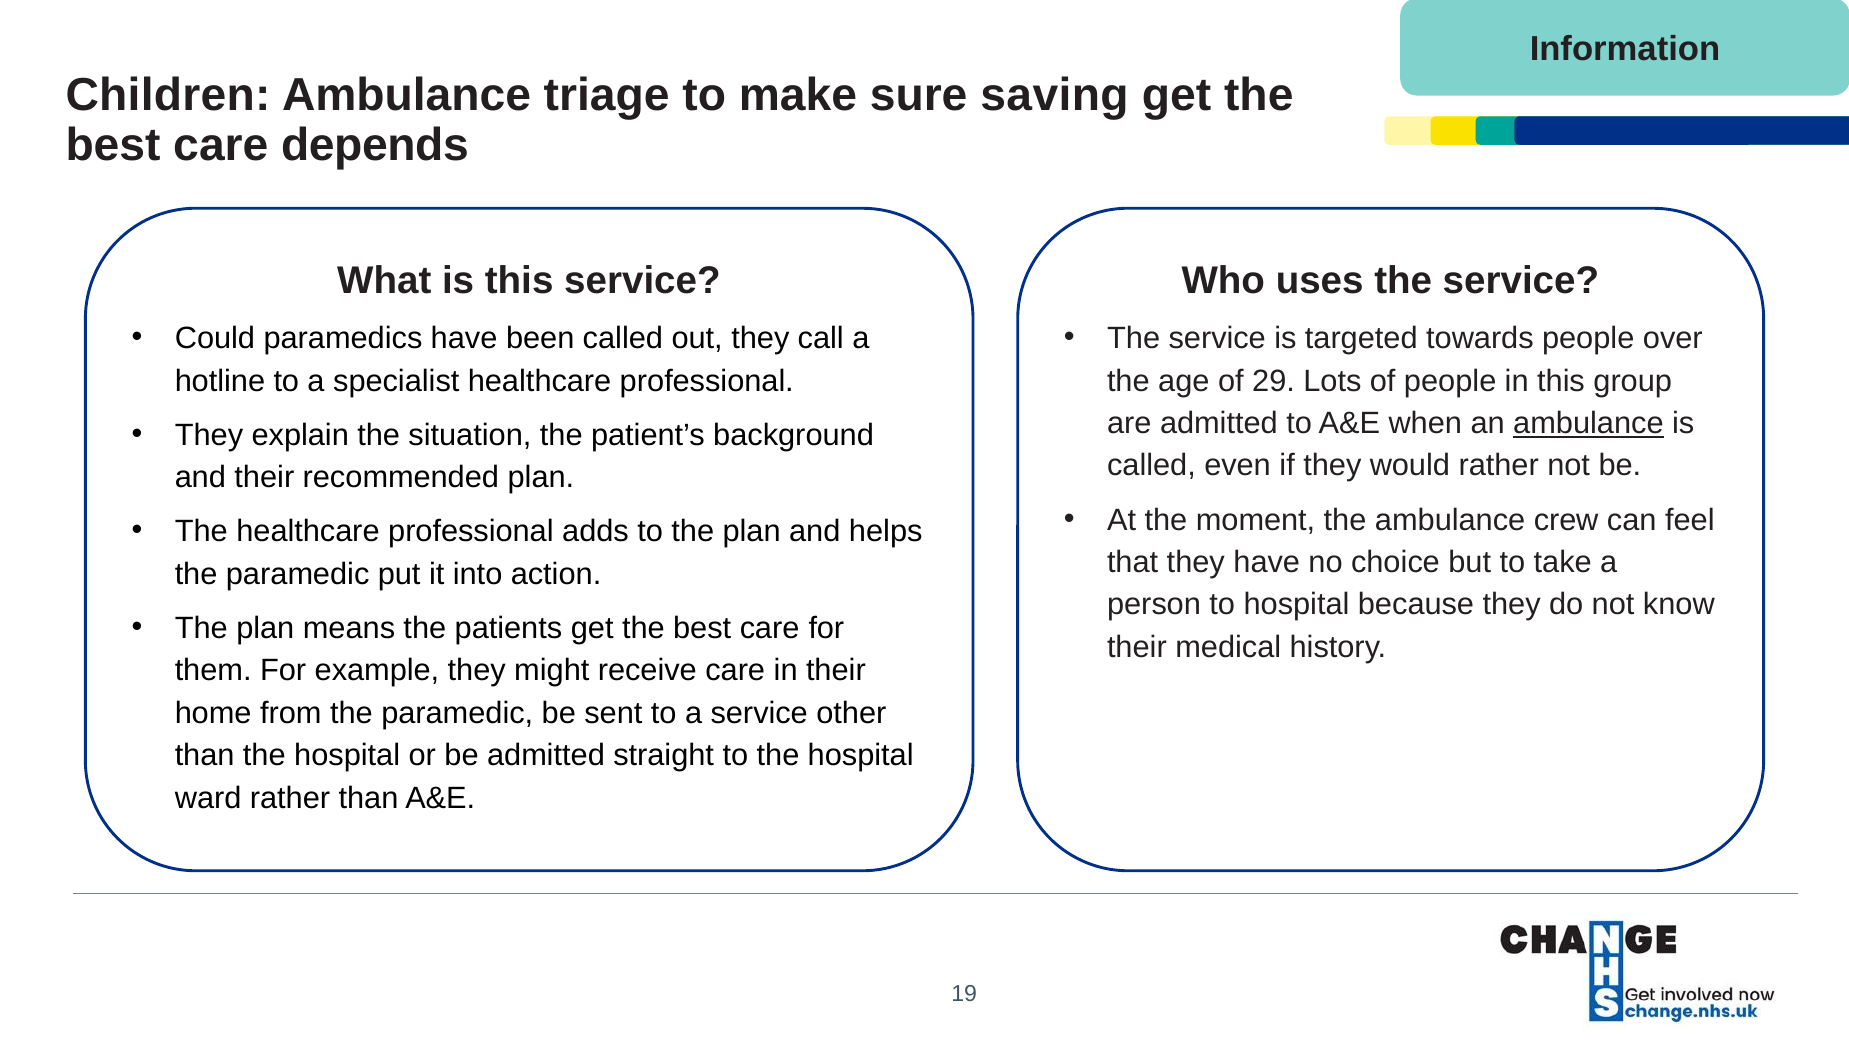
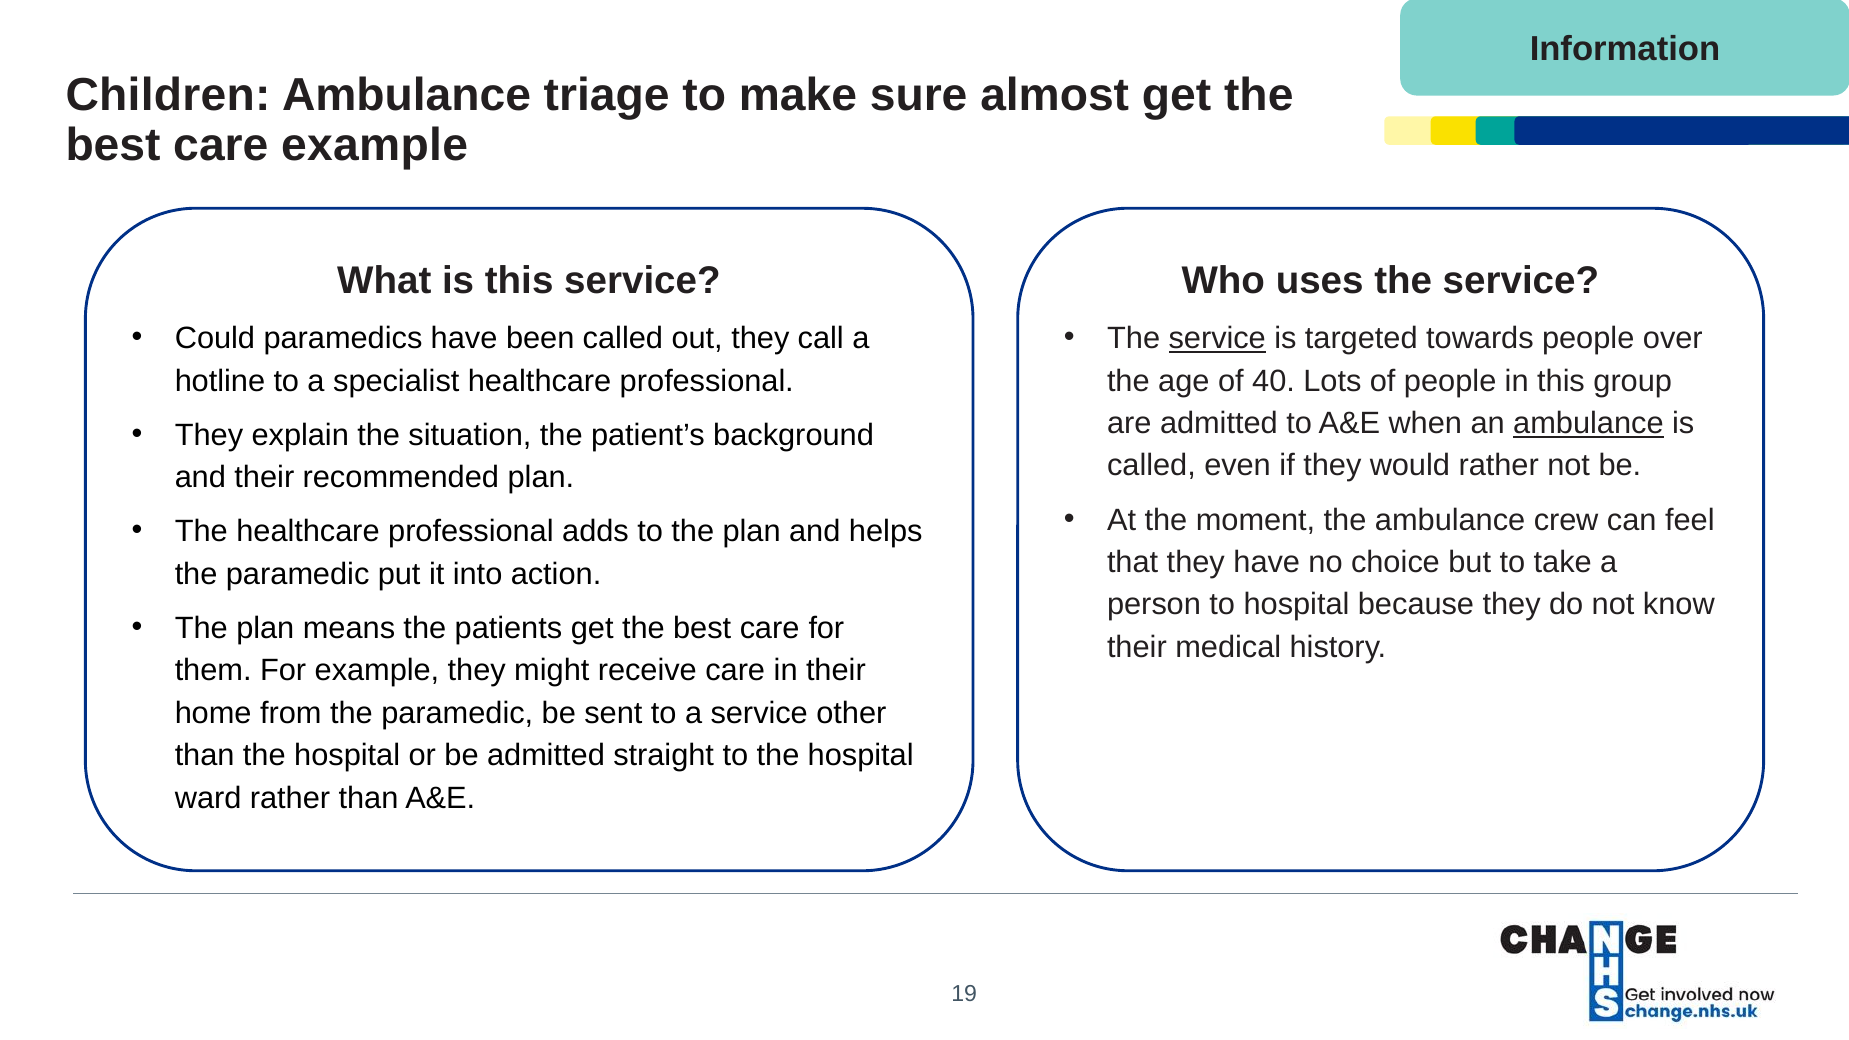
saving: saving -> almost
care depends: depends -> example
service at (1217, 338) underline: none -> present
29: 29 -> 40
